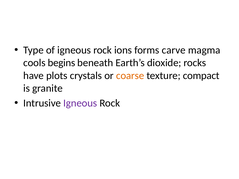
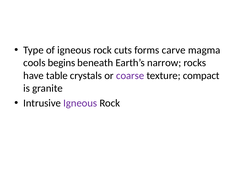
ions: ions -> cuts
dioxide: dioxide -> narrow
plots: plots -> table
coarse colour: orange -> purple
